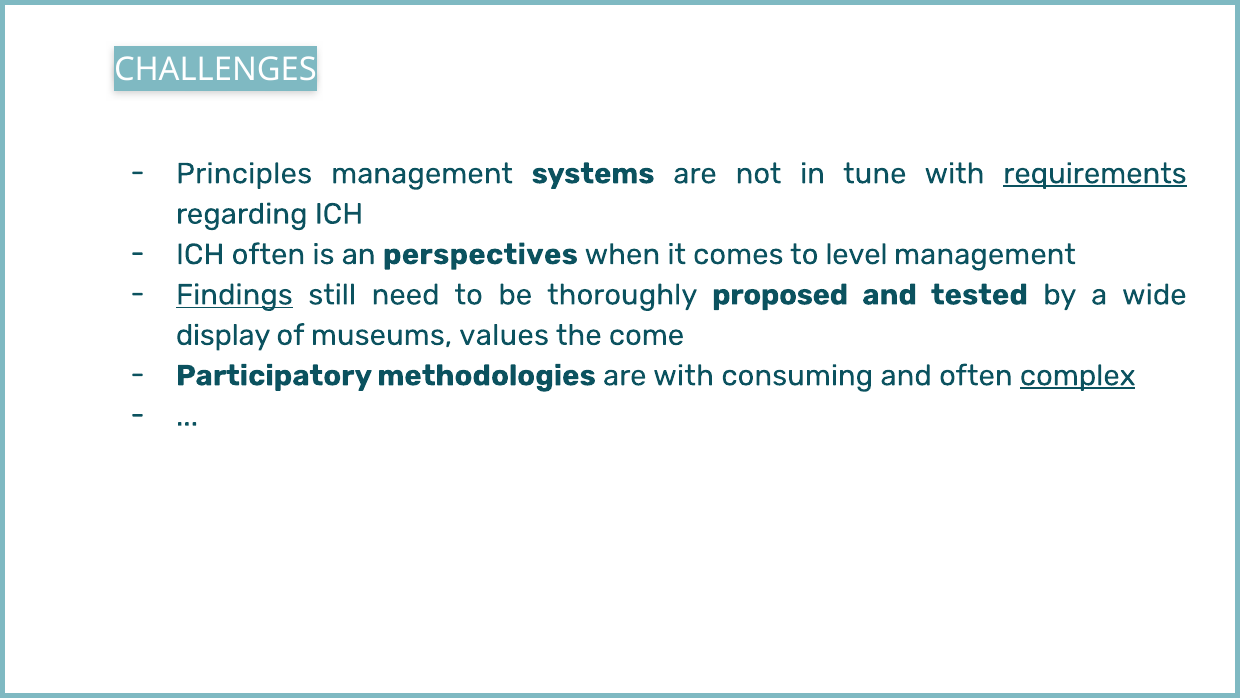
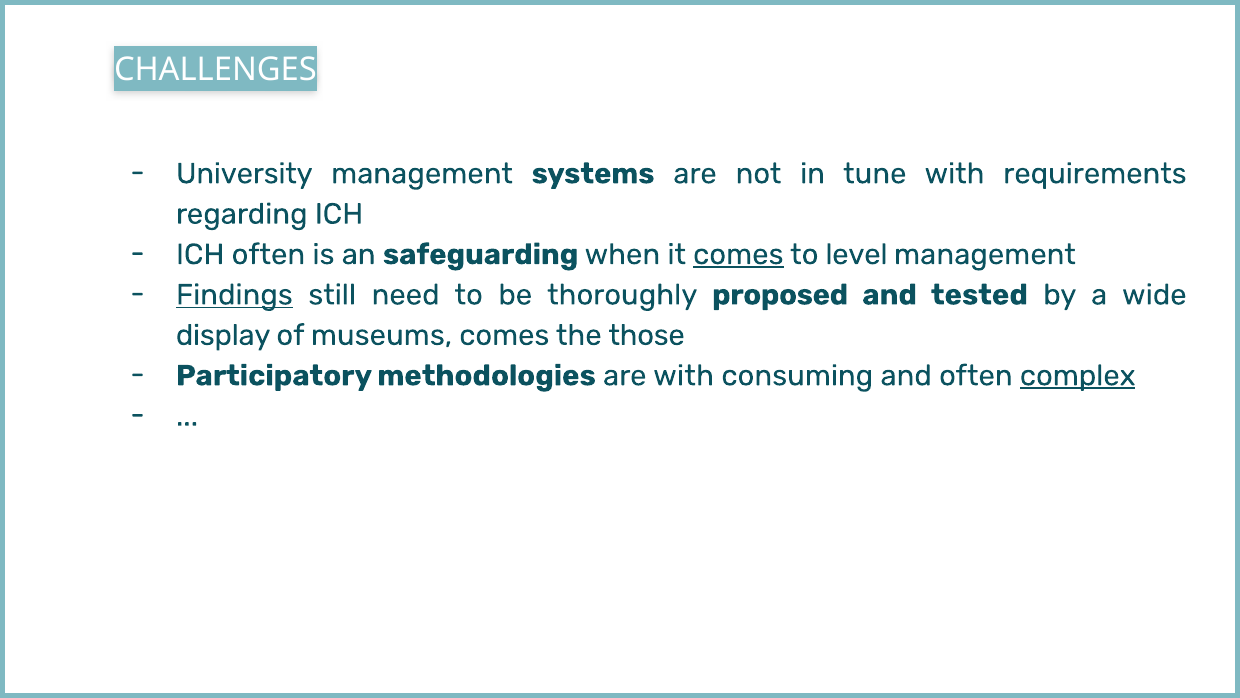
Principles: Principles -> University
requirements underline: present -> none
perspectives: perspectives -> safeguarding
comes at (738, 254) underline: none -> present
museums values: values -> comes
come: come -> those
